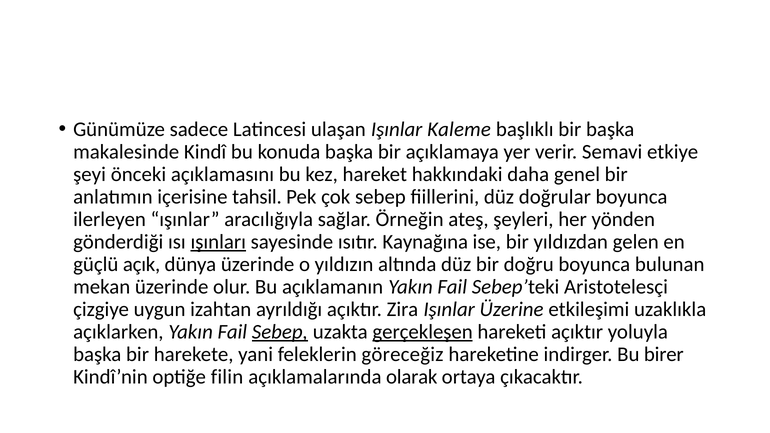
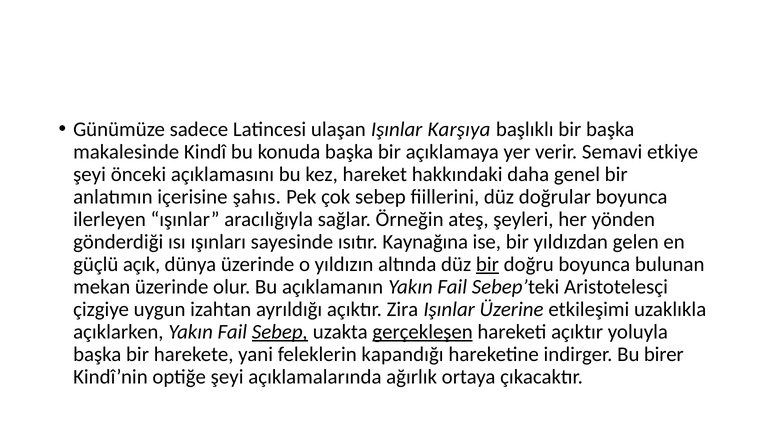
Kaleme: Kaleme -> Karşıya
tahsil: tahsil -> şahıs
ışınları underline: present -> none
bir at (487, 264) underline: none -> present
göreceğiz: göreceğiz -> kapandığı
optiğe filin: filin -> şeyi
olarak: olarak -> ağırlık
